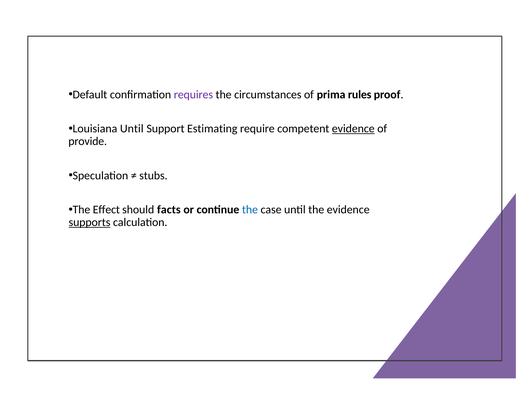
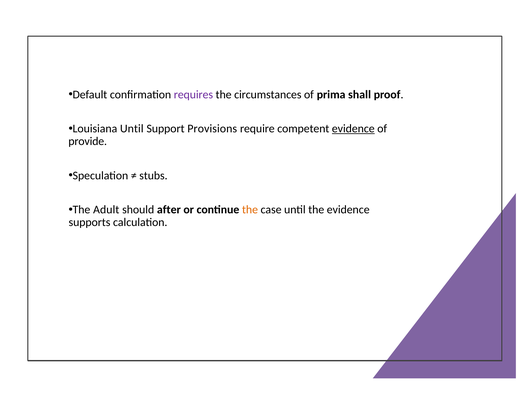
rules: rules -> shall
Estimating: Estimating -> Provisions
Effect: Effect -> Adult
facts: facts -> after
the at (250, 210) colour: blue -> orange
supports underline: present -> none
